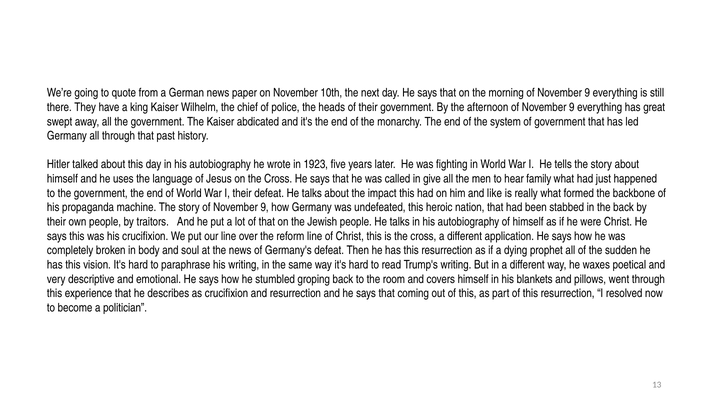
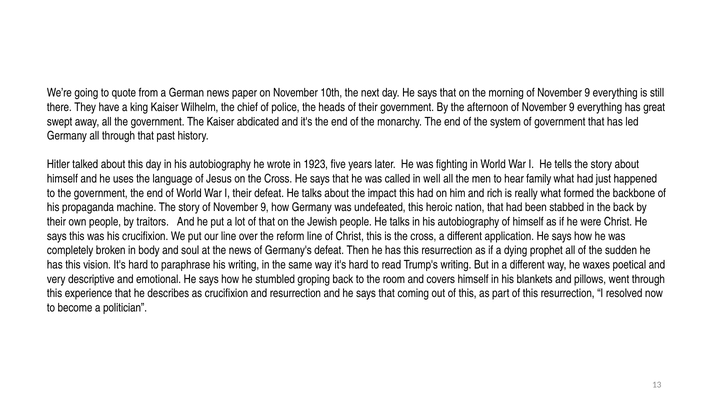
give: give -> well
like: like -> rich
